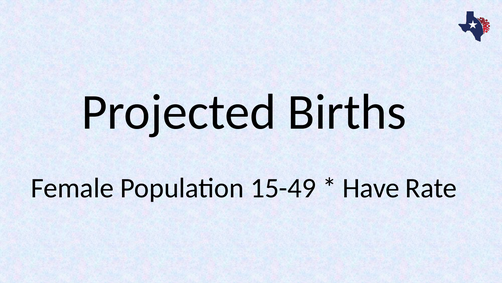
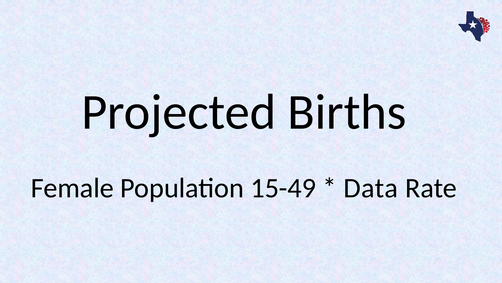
Have: Have -> Data
